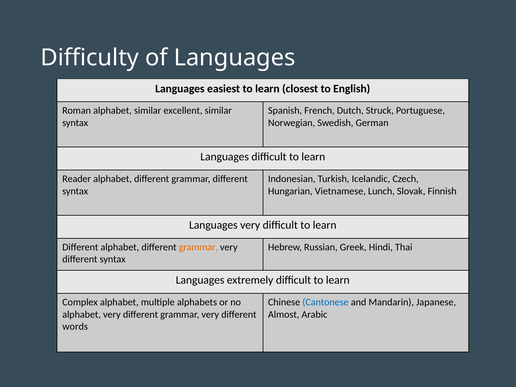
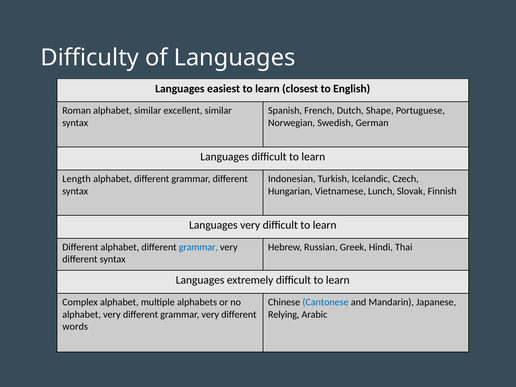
Struck: Struck -> Shape
Reader: Reader -> Length
grammar at (198, 247) colour: orange -> blue
Almost: Almost -> Relying
